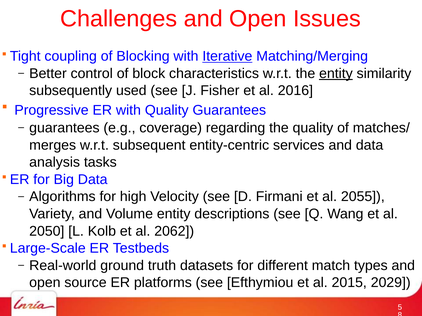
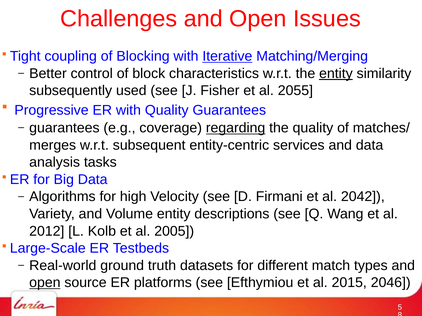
2016: 2016 -> 2055
regarding underline: none -> present
2055: 2055 -> 2042
2050: 2050 -> 2012
2062: 2062 -> 2005
open at (45, 283) underline: none -> present
2029: 2029 -> 2046
